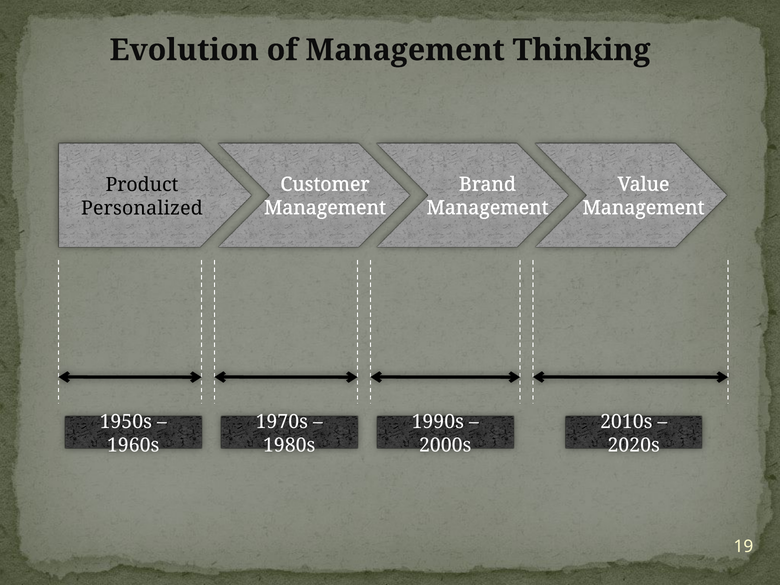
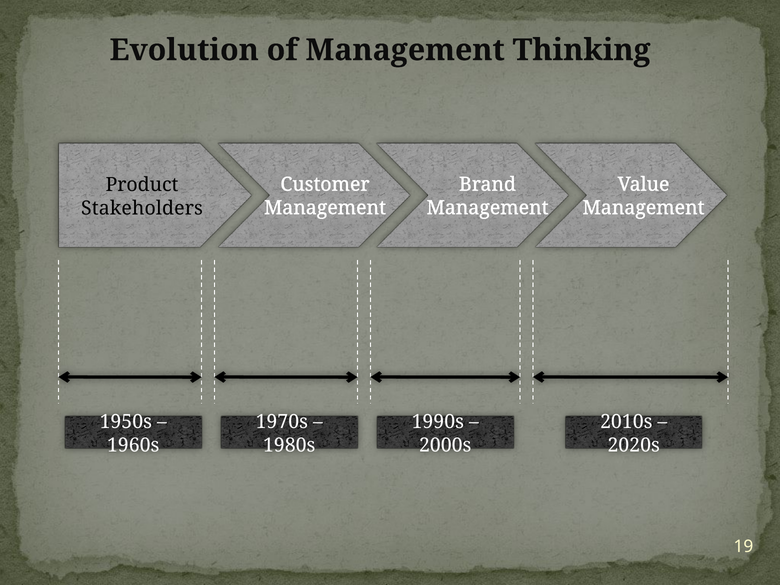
Personalized: Personalized -> Stakeholders
